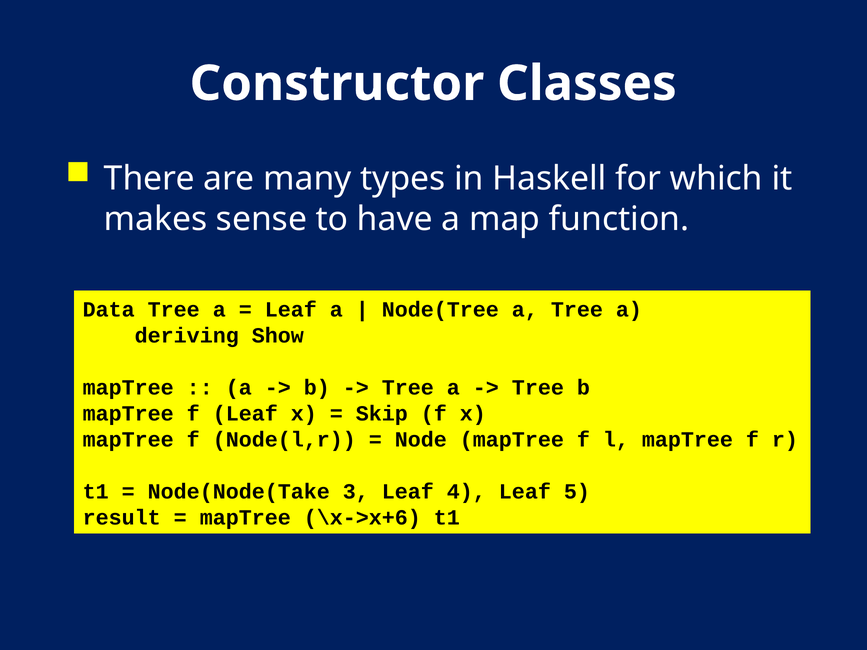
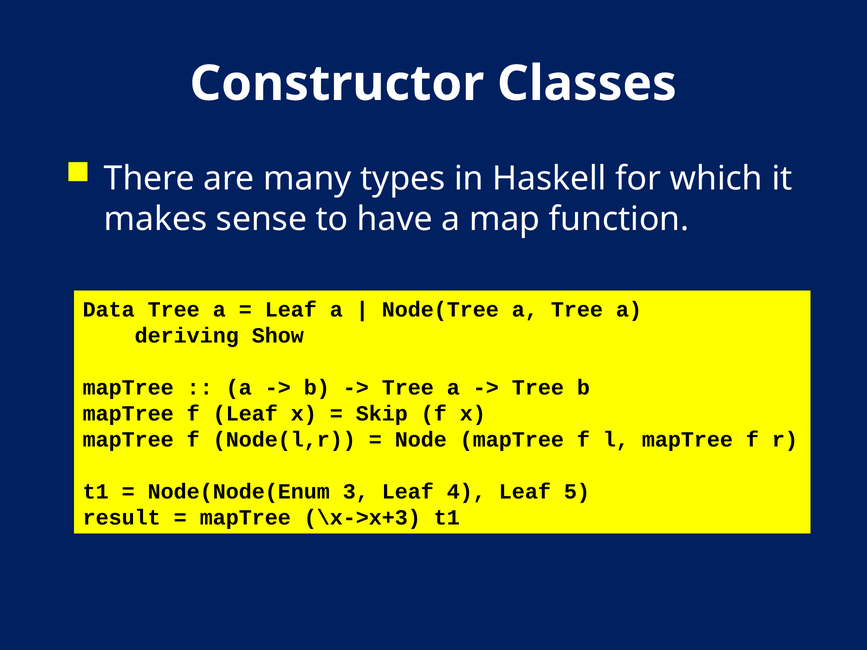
Node(Node(Take: Node(Node(Take -> Node(Node(Enum
\x->x+6: \x->x+6 -> \x->x+3
